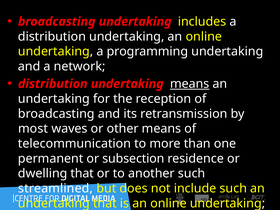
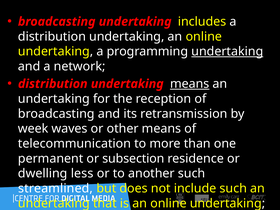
undertaking at (227, 51) underline: none -> present
most: most -> week
dwelling that: that -> less
